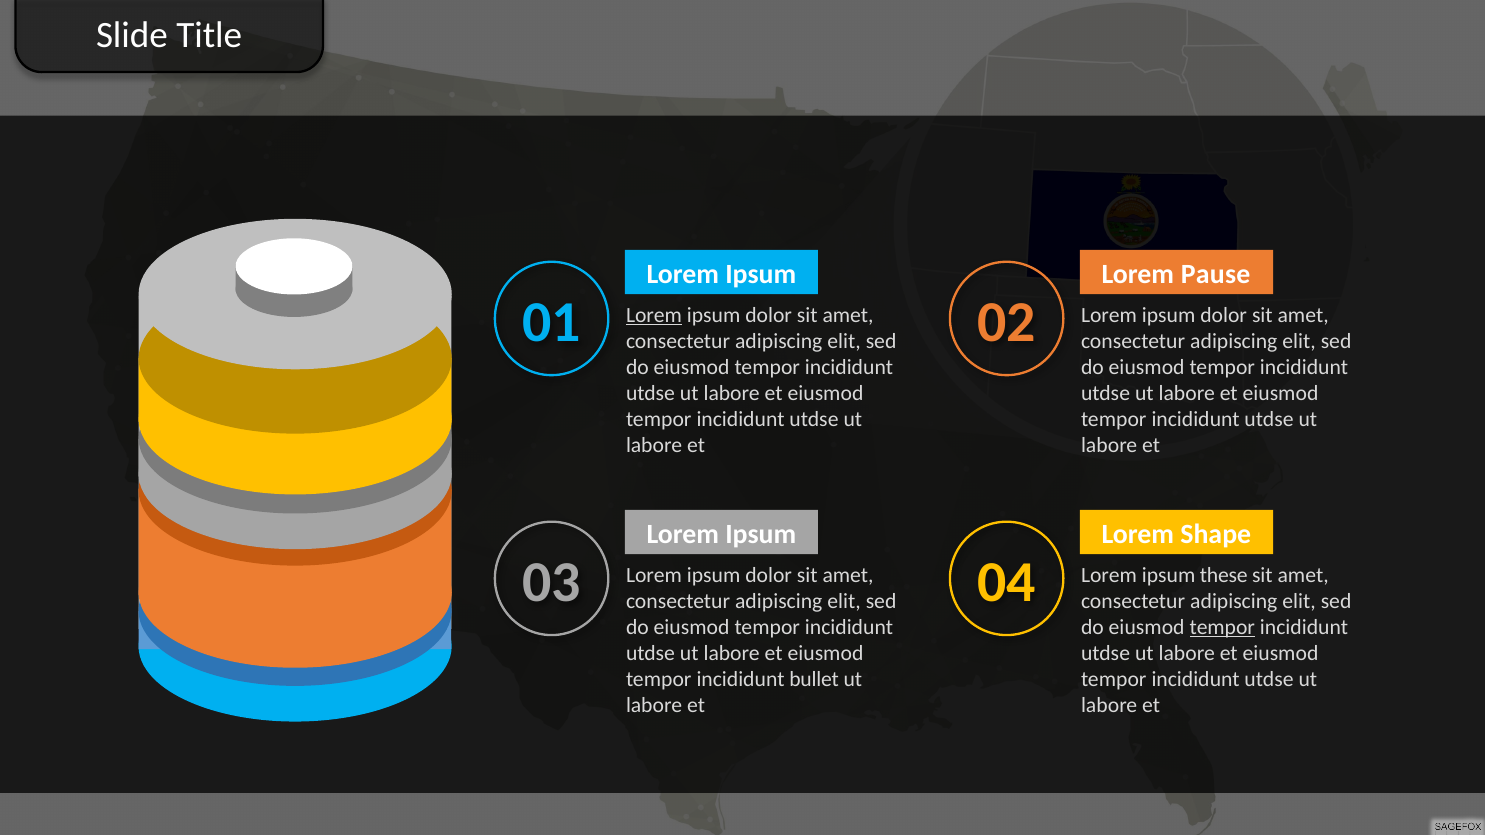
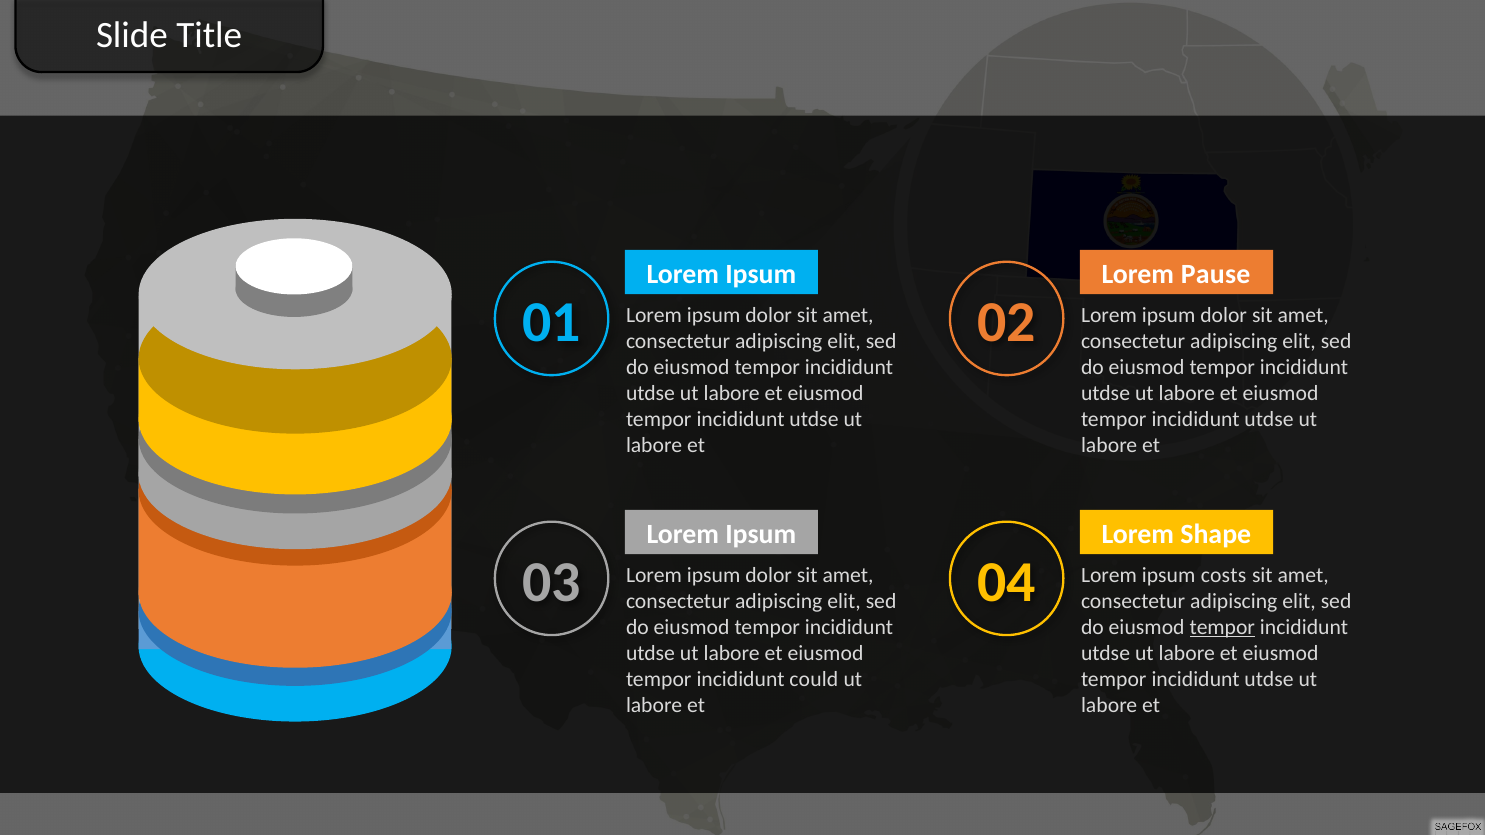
Lorem at (654, 315) underline: present -> none
these: these -> costs
bullet: bullet -> could
